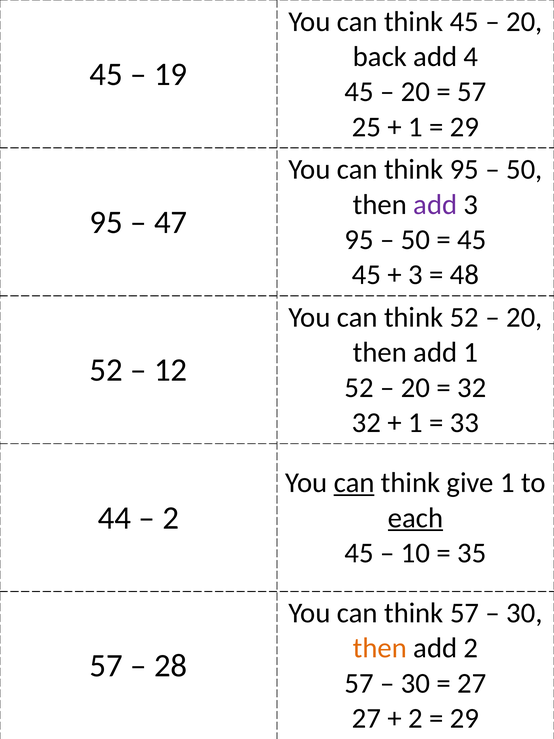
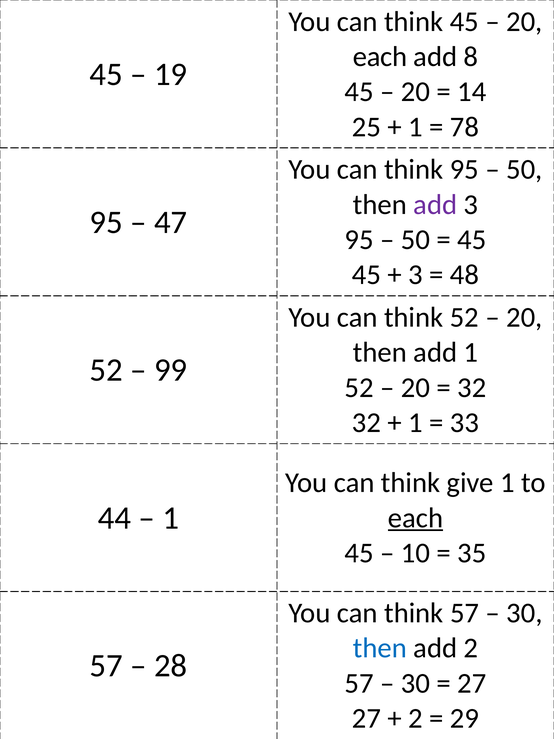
back at (380, 57): back -> each
4: 4 -> 8
57 at (472, 92): 57 -> 14
29 at (465, 127): 29 -> 78
12: 12 -> 99
can at (354, 483) underline: present -> none
2 at (171, 518): 2 -> 1
then at (380, 648) colour: orange -> blue
